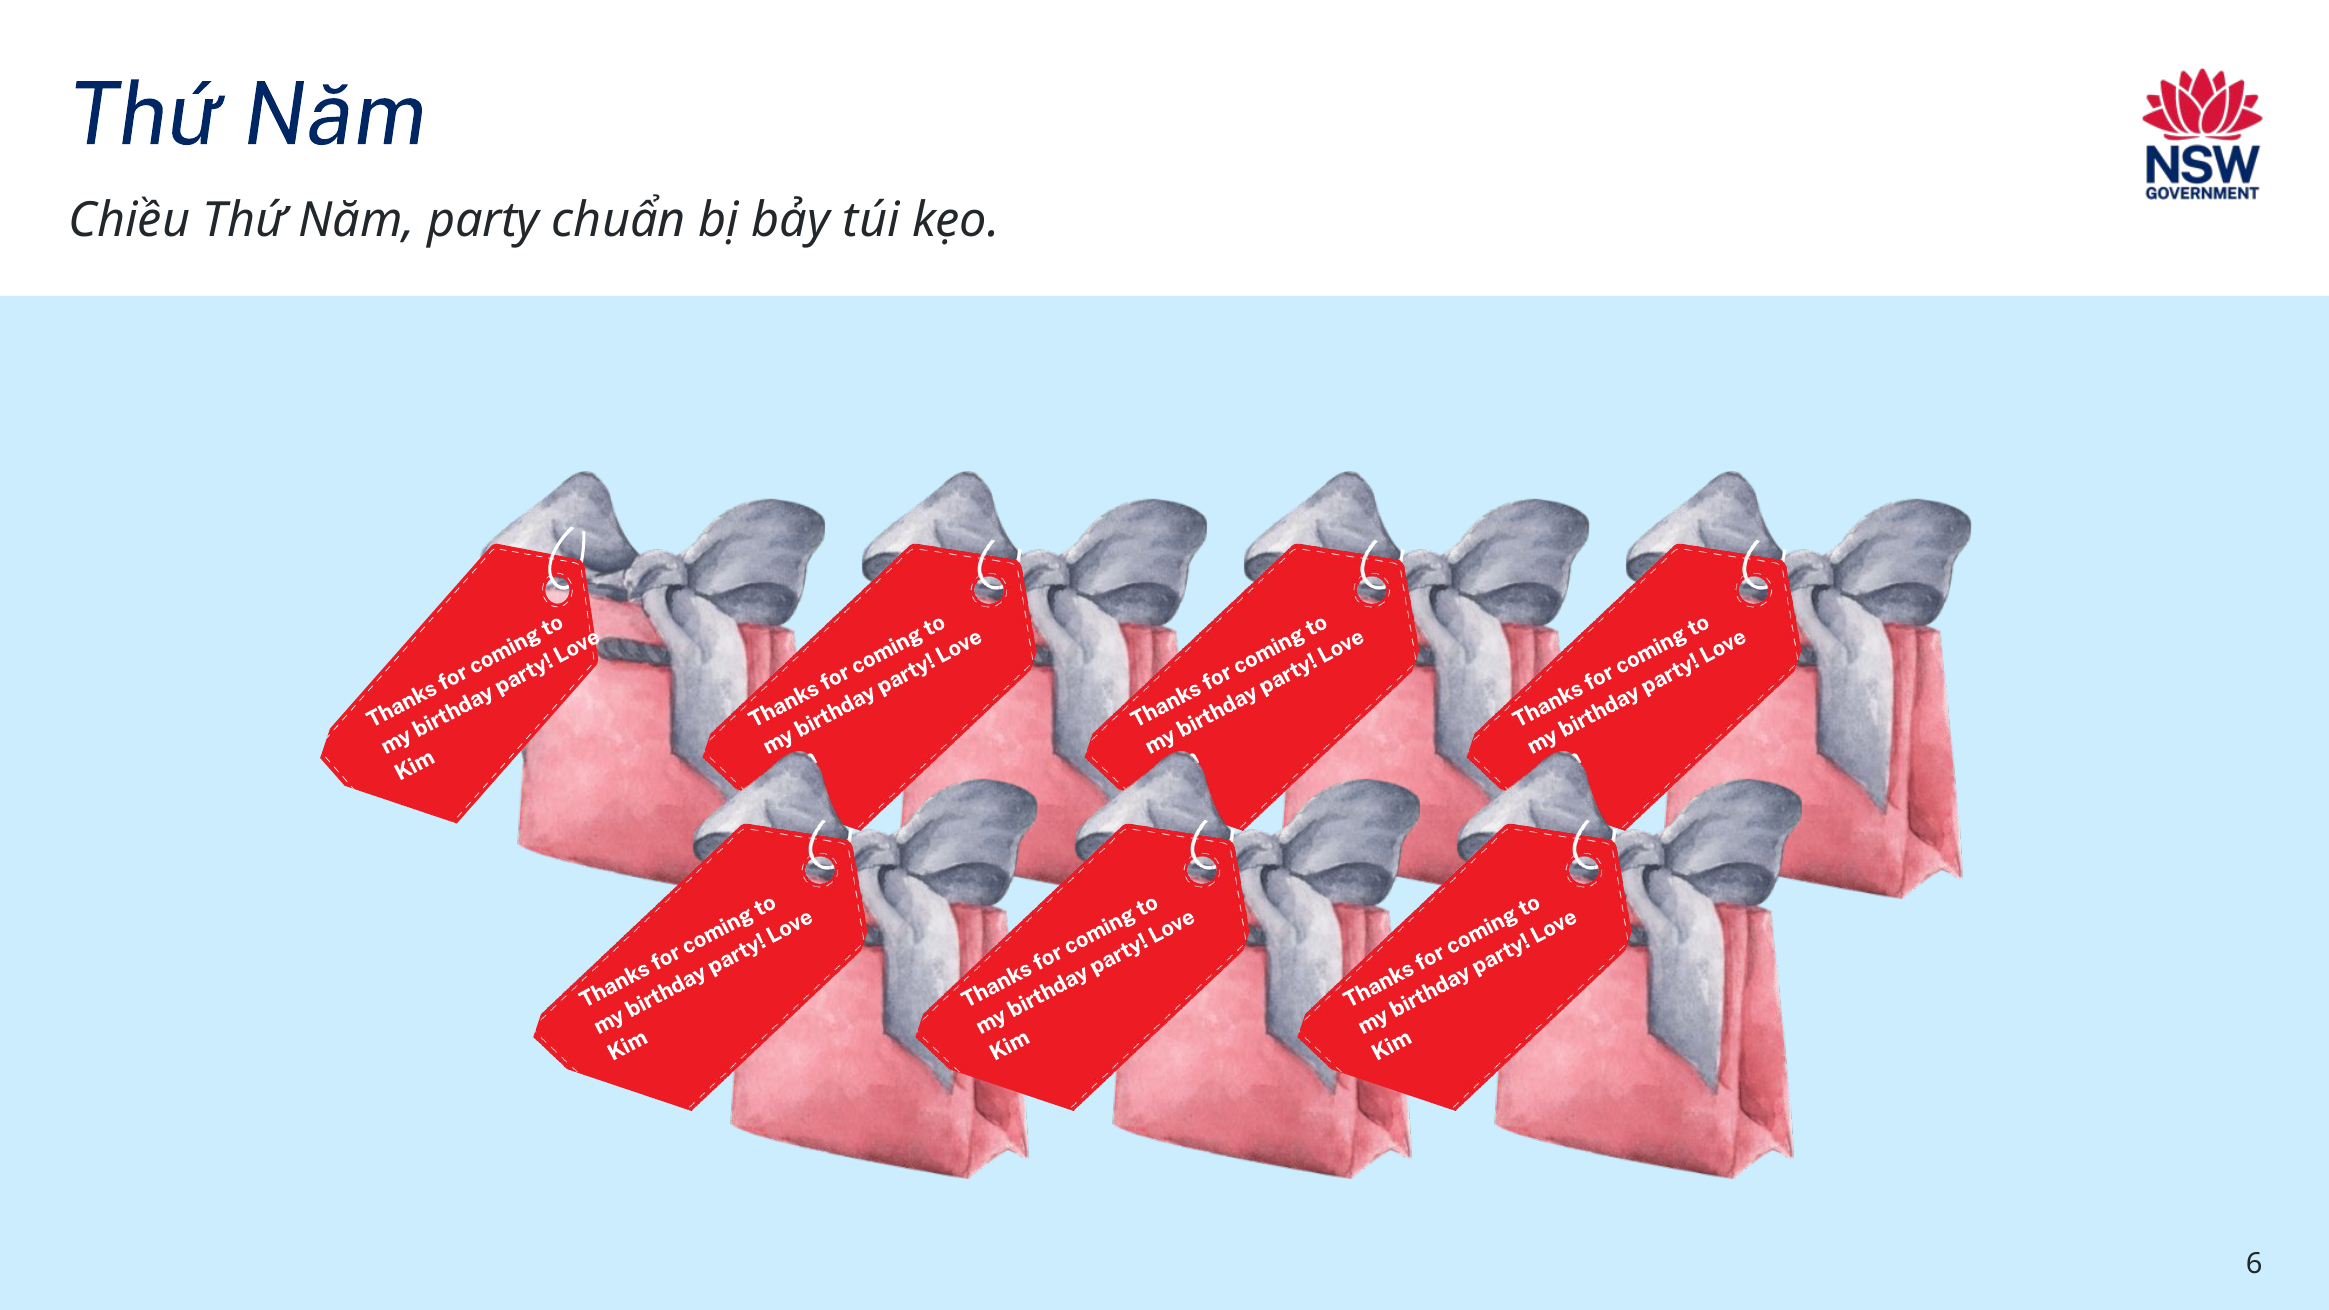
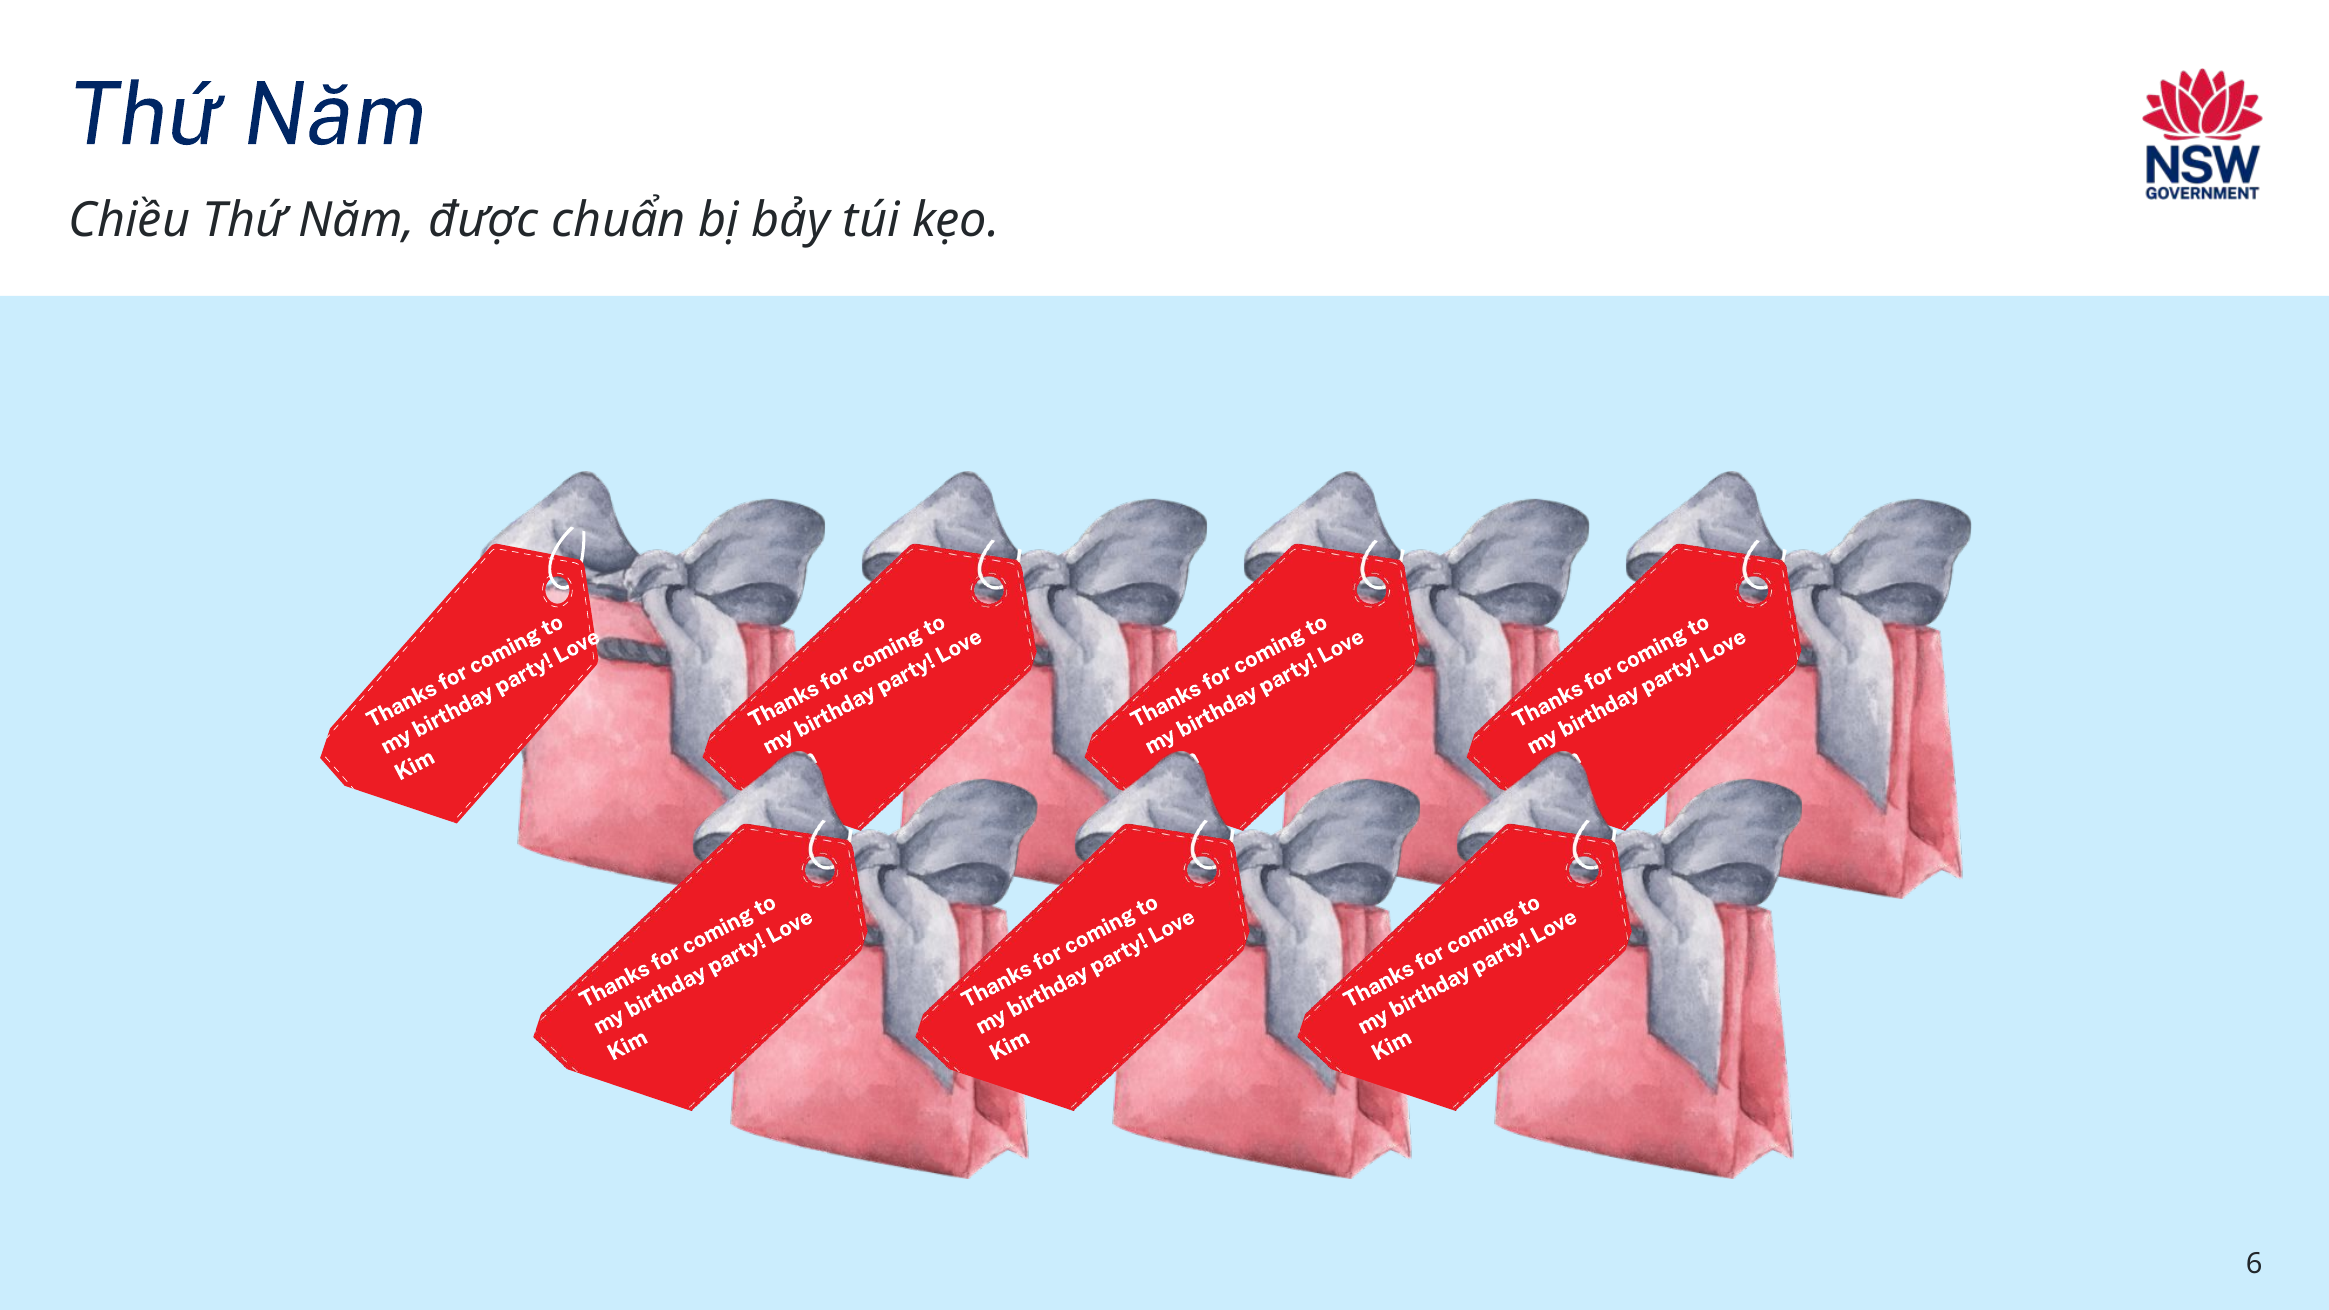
party: party -> được
